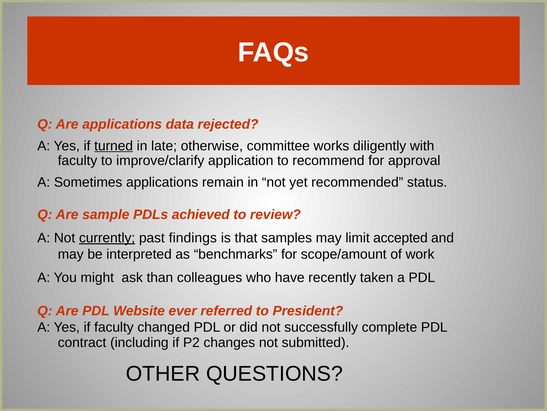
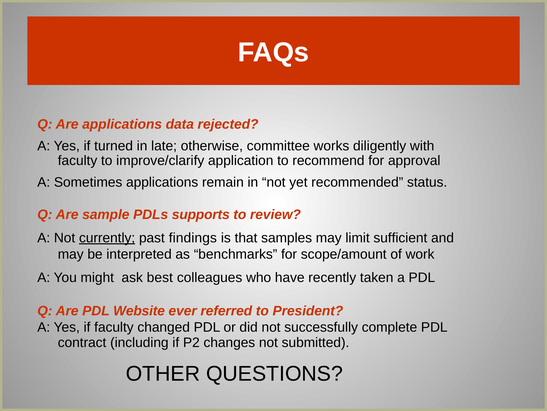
turned underline: present -> none
achieved: achieved -> supports
accepted: accepted -> sufficient
than: than -> best
